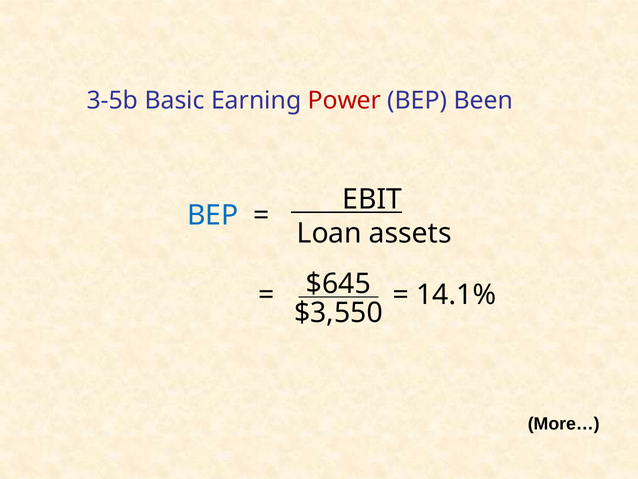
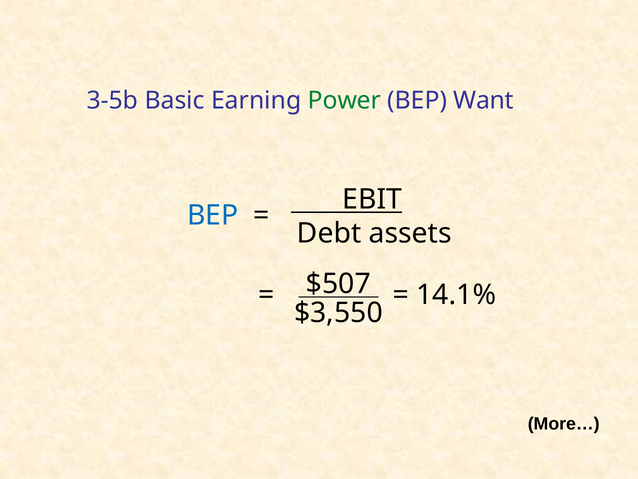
Power colour: red -> green
Been: Been -> Want
Loan: Loan -> Debt
$645: $645 -> $507
